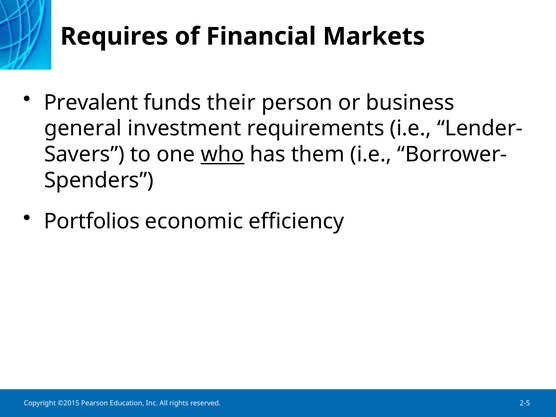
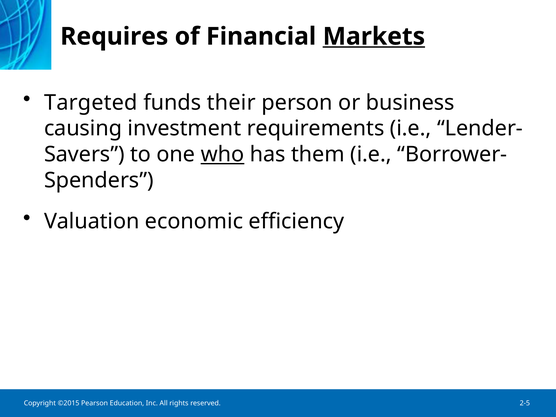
Markets underline: none -> present
Prevalent: Prevalent -> Targeted
general: general -> causing
Portfolios: Portfolios -> Valuation
